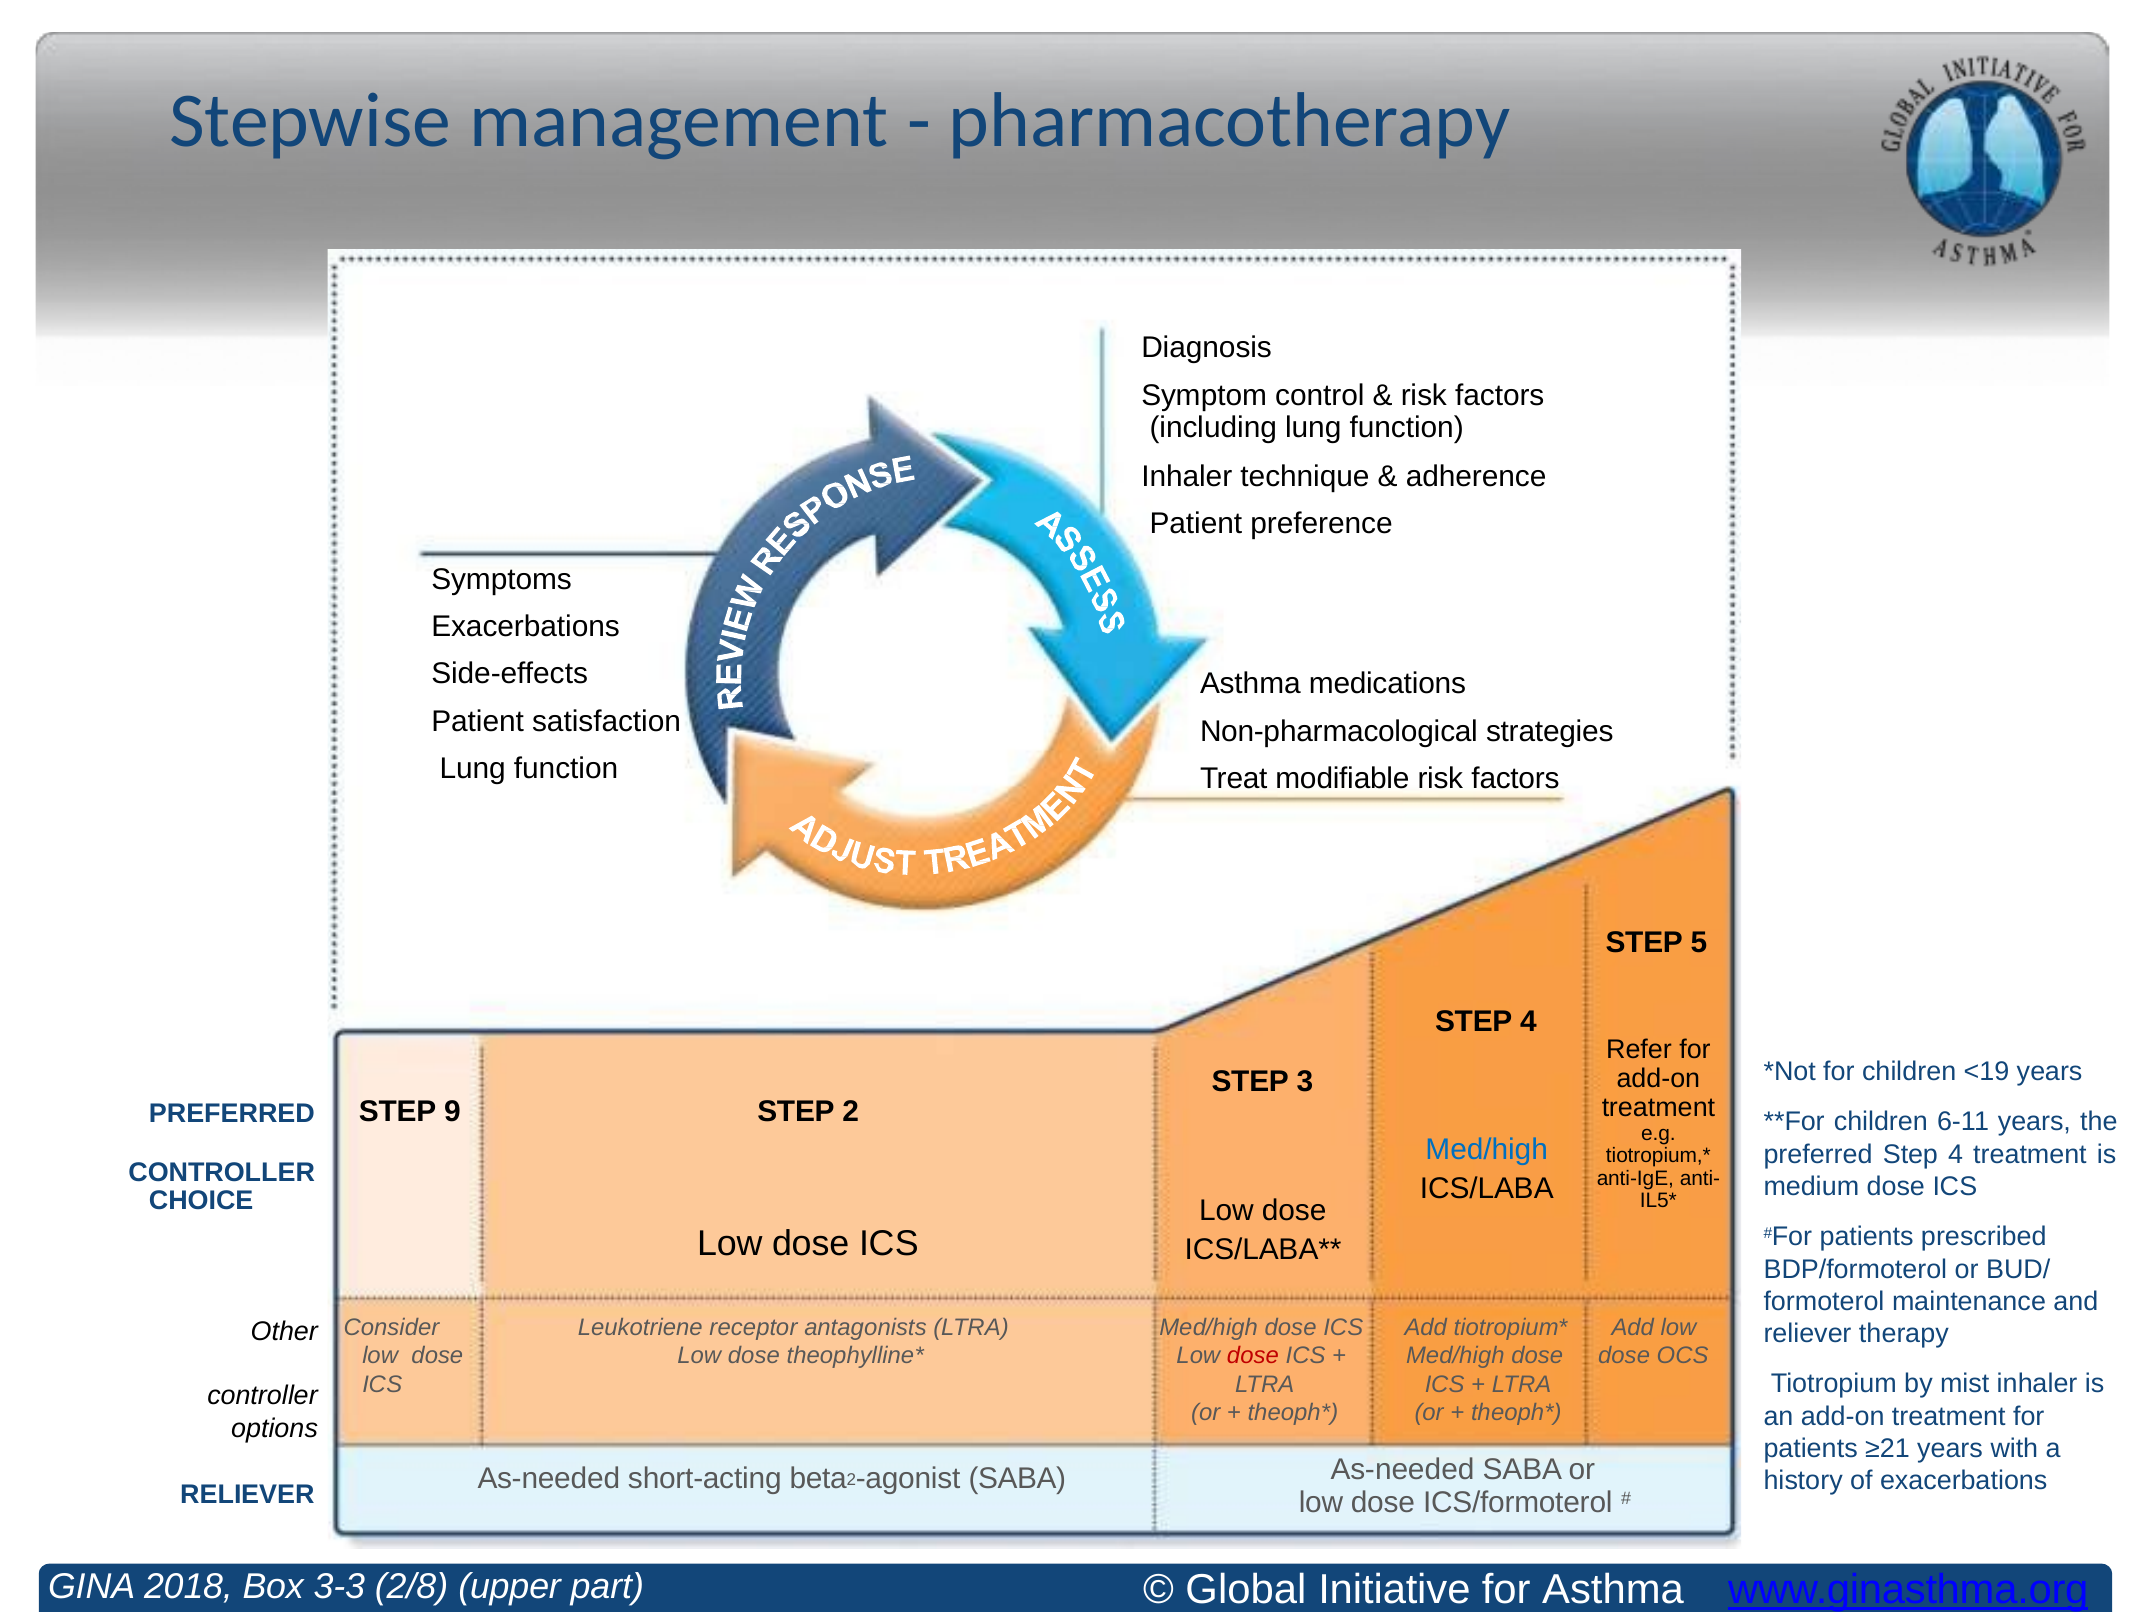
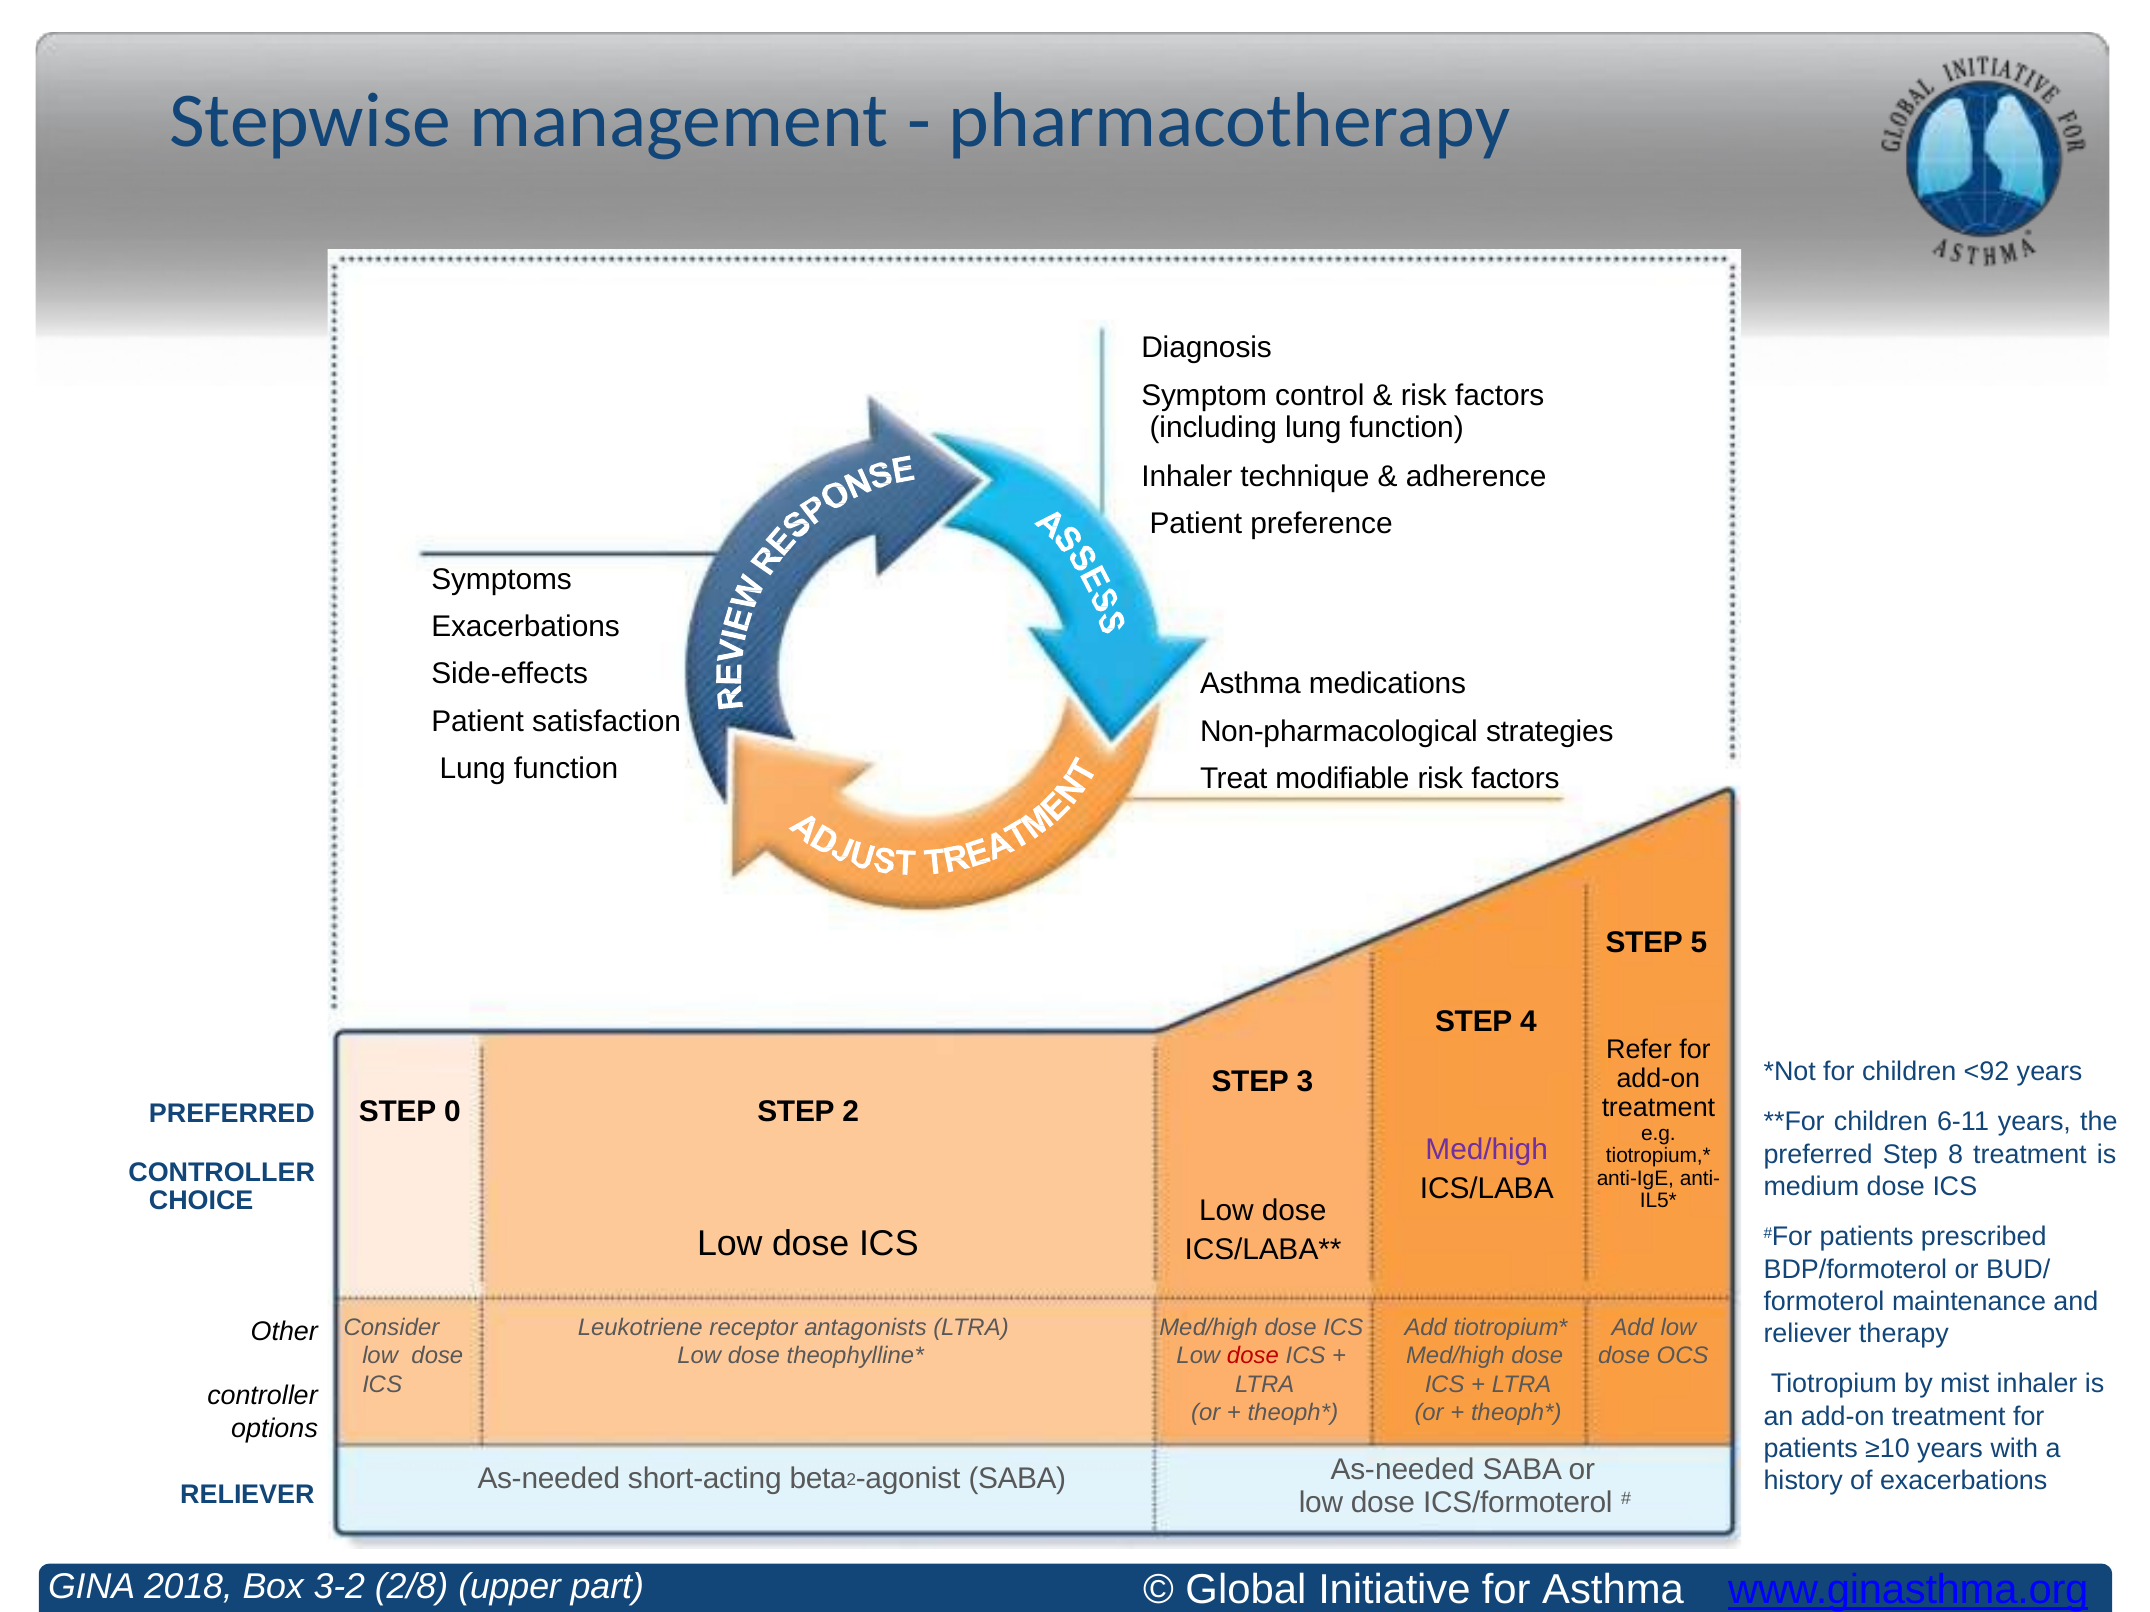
<19: <19 -> <92
9: 9 -> 0
Med/high at (1487, 1150) colour: blue -> purple
preferred Step 4: 4 -> 8
≥21: ≥21 -> ≥10
3-3: 3-3 -> 3-2
